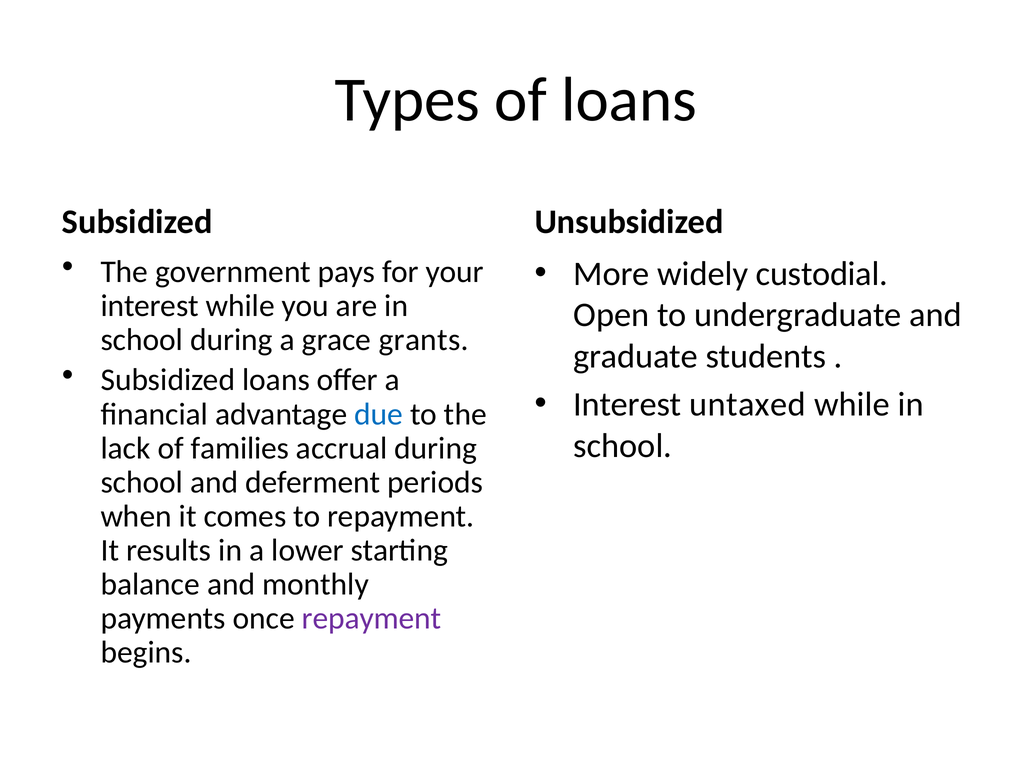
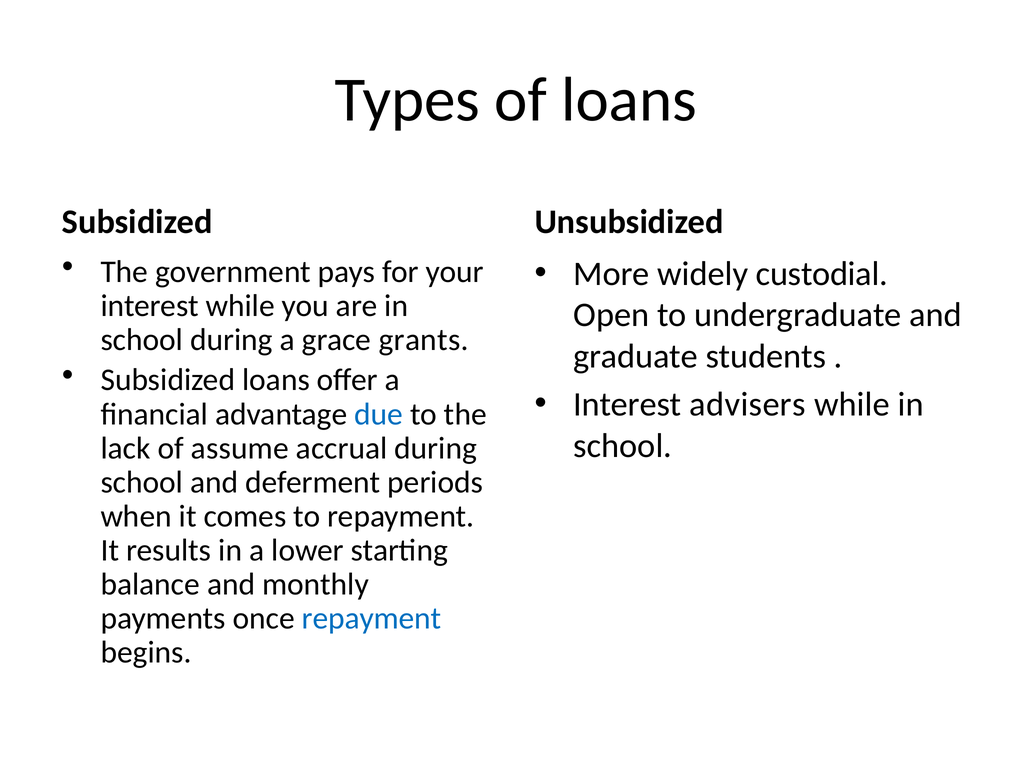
untaxed: untaxed -> advisers
families: families -> assume
repayment at (371, 618) colour: purple -> blue
